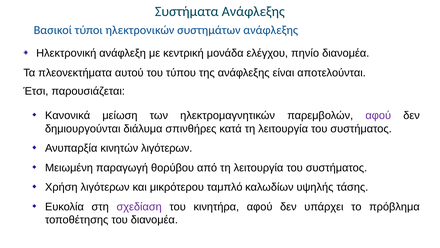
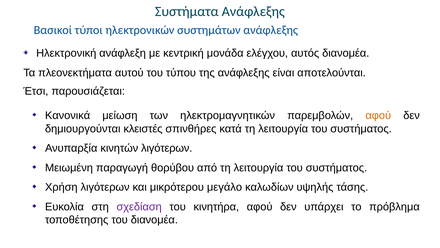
πηνίο: πηνίο -> αυτός
αφού at (378, 115) colour: purple -> orange
διάλυμα: διάλυμα -> κλειστές
ταμπλό: ταμπλό -> μεγάλο
